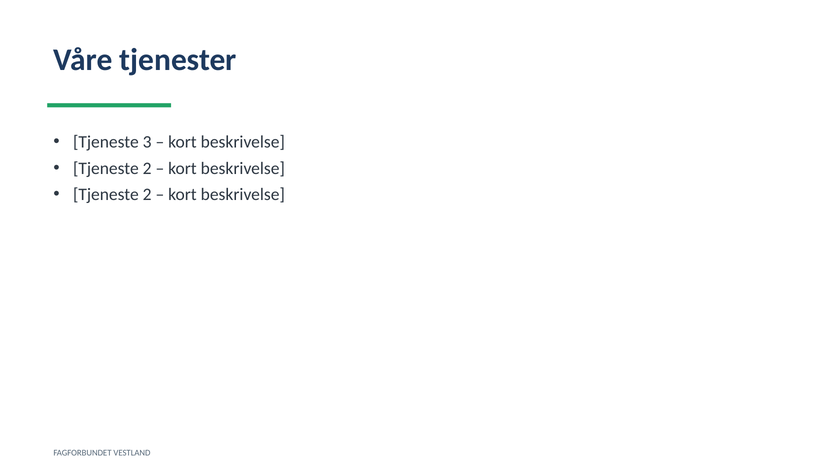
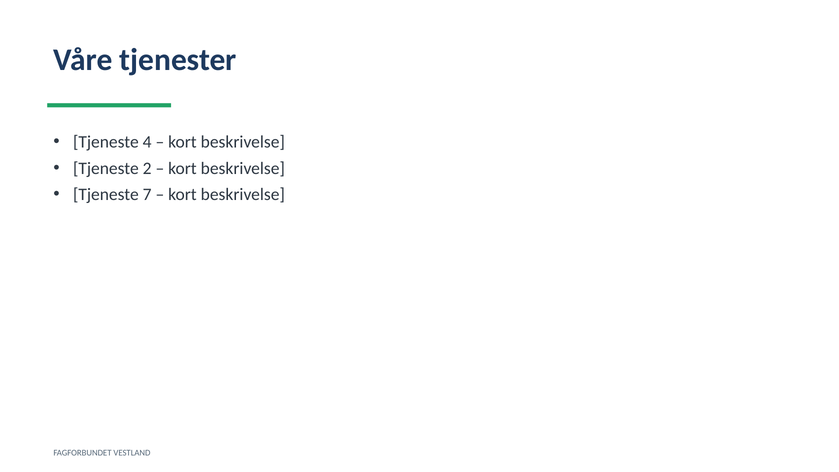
3: 3 -> 4
2 at (147, 195): 2 -> 7
